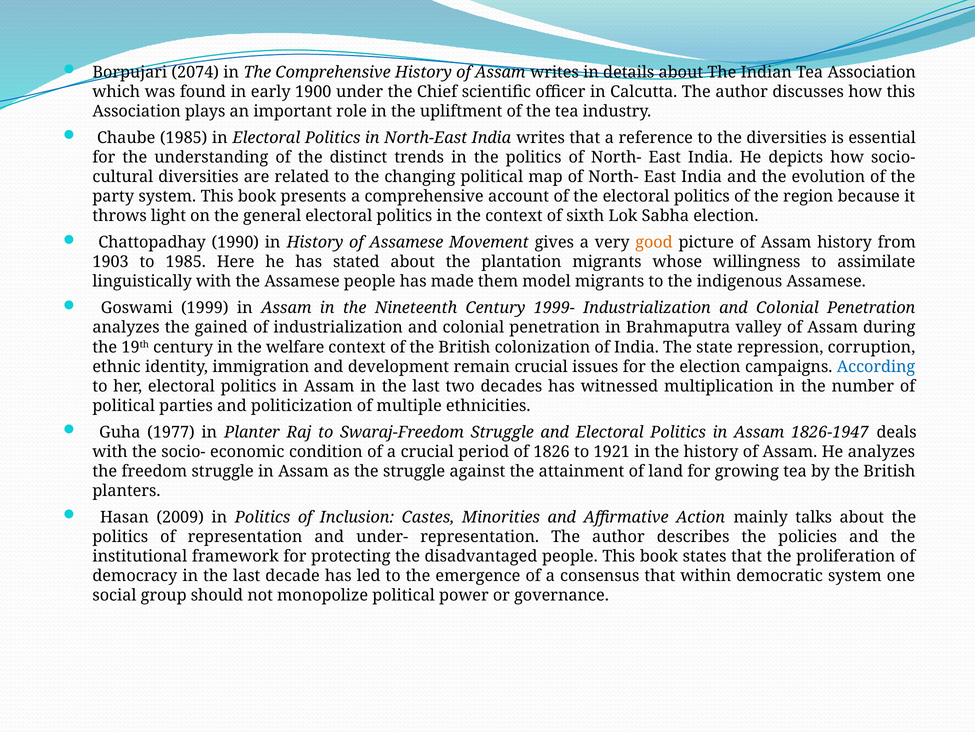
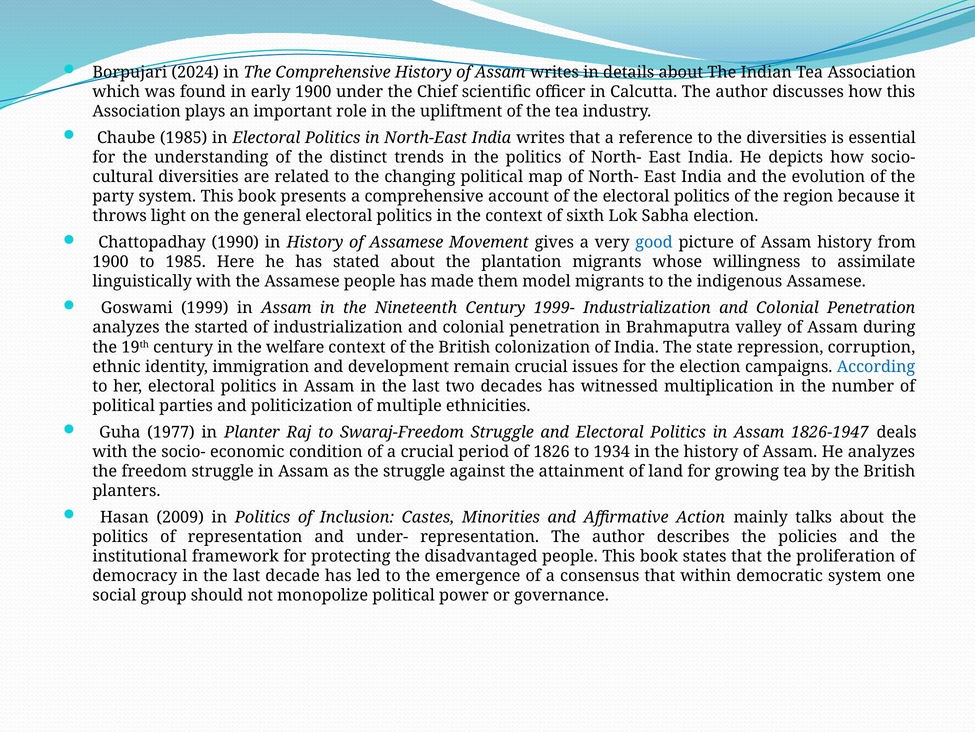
2074: 2074 -> 2024
good colour: orange -> blue
1903 at (111, 262): 1903 -> 1900
gained: gained -> started
1921: 1921 -> 1934
